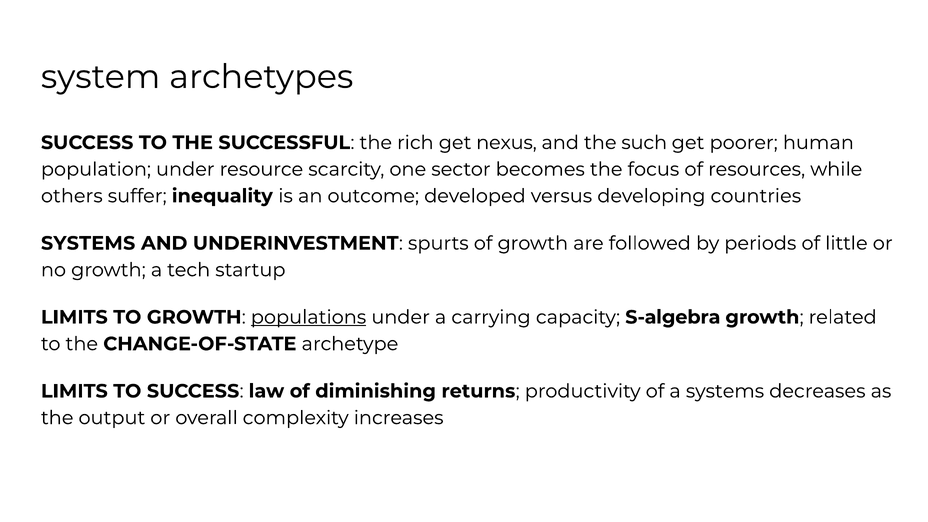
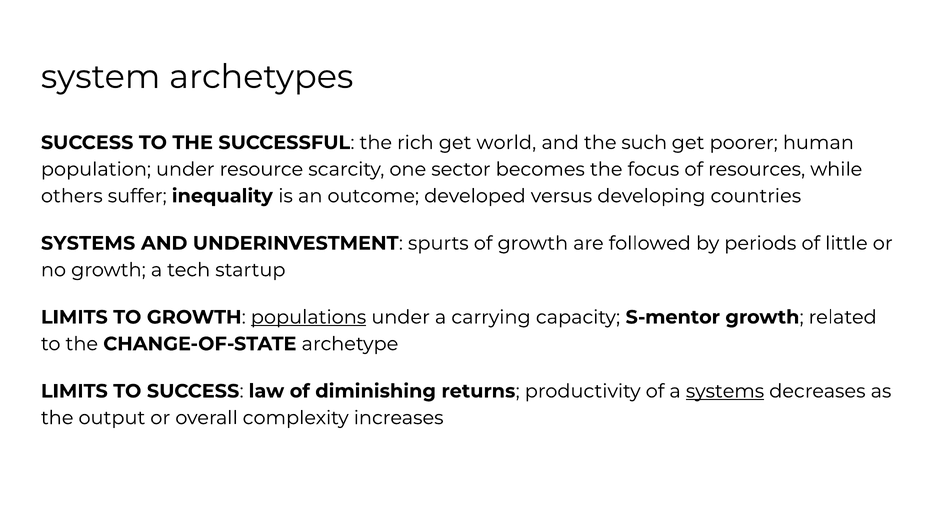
nexus: nexus -> world
S-algebra: S-algebra -> S-mentor
systems at (725, 391) underline: none -> present
